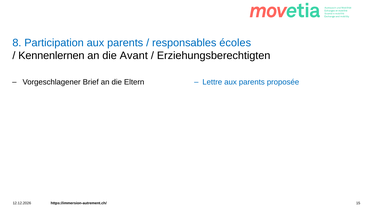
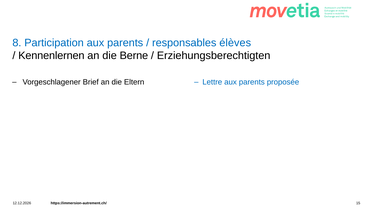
écoles: écoles -> élèves
Avant: Avant -> Berne
